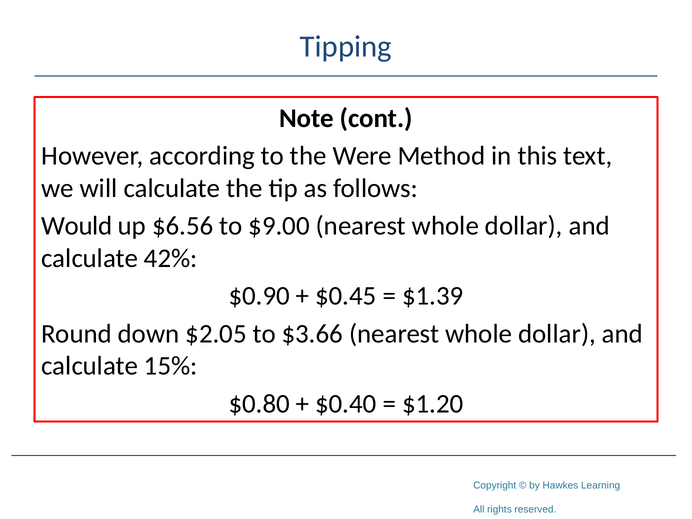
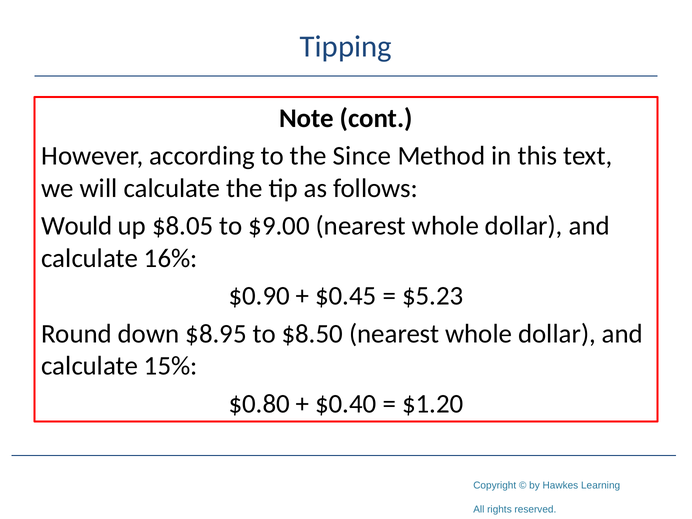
Were: Were -> Since
$6.56: $6.56 -> $8.05
42%: 42% -> 16%
$1.39: $1.39 -> $5.23
$2.05: $2.05 -> $8.95
$3.66: $3.66 -> $8.50
